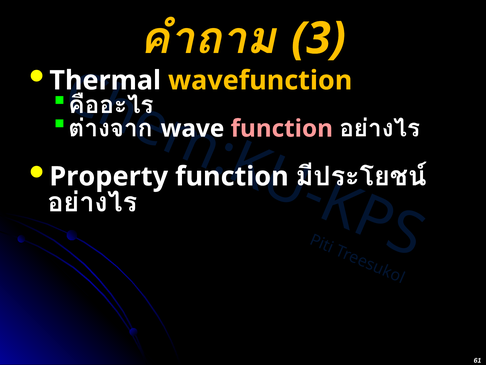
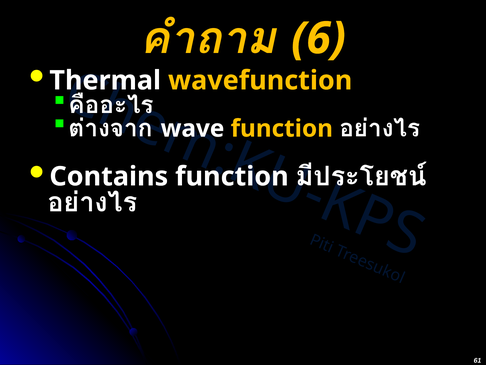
3: 3 -> 6
function at (282, 128) colour: pink -> yellow
Property: Property -> Contains
